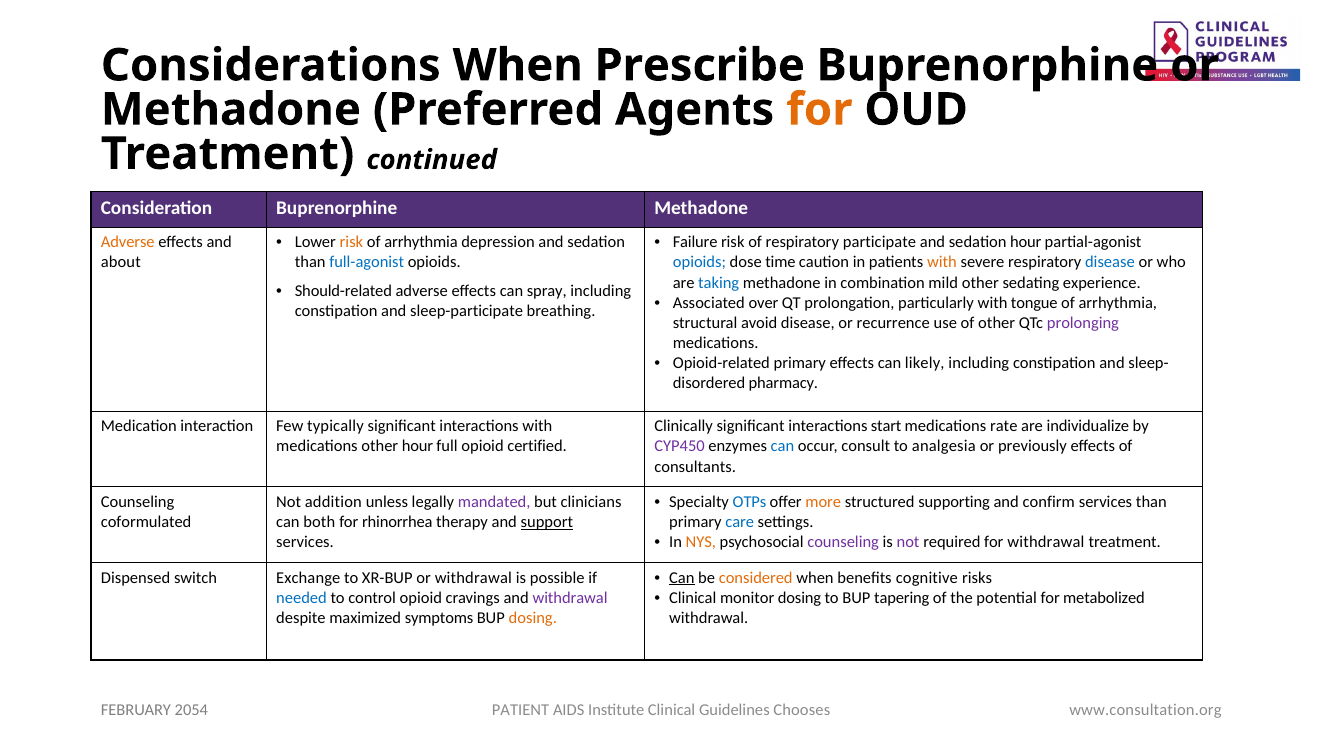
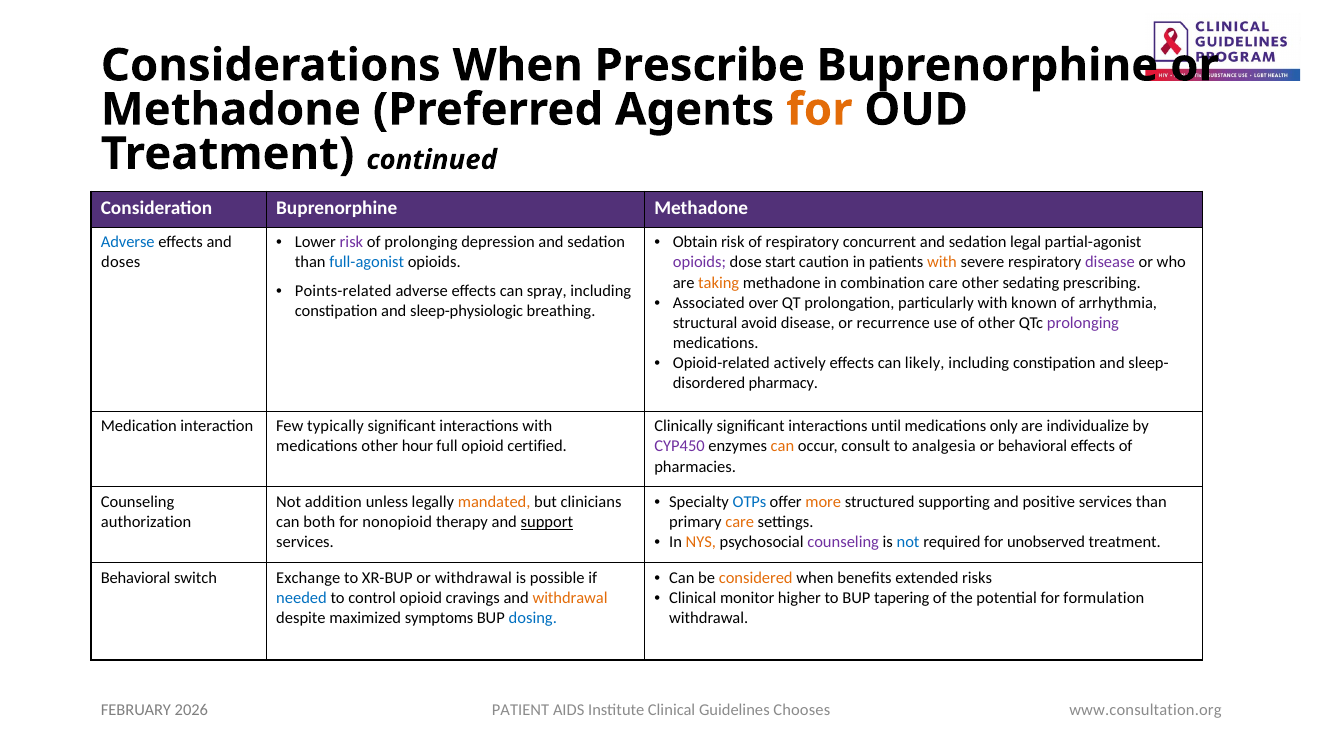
risk at (351, 242) colour: orange -> purple
arrhythmia at (421, 242): arrhythmia -> prolonging
Failure: Failure -> Obtain
participate: participate -> concurrent
sedation hour: hour -> legal
Adverse at (128, 242) colour: orange -> blue
about: about -> doses
opioids at (699, 263) colour: blue -> purple
time: time -> start
disease at (1110, 263) colour: blue -> purple
taking colour: blue -> orange
combination mild: mild -> care
experience: experience -> prescribing
Should-related: Should-related -> Points-related
tongue: tongue -> known
sleep-participate: sleep-participate -> sleep-physiologic
Opioid-related primary: primary -> actively
start: start -> until
rate: rate -> only
can at (782, 447) colour: blue -> orange
or previously: previously -> behavioral
consultants: consultants -> pharmacies
confirm: confirm -> positive
mandated colour: purple -> orange
coformulated: coformulated -> authorization
rhinorrhea: rhinorrhea -> nonopioid
care at (740, 522) colour: blue -> orange
not at (908, 543) colour: purple -> blue
for withdrawal: withdrawal -> unobserved
Can at (682, 578) underline: present -> none
cognitive: cognitive -> extended
Dispensed at (136, 578): Dispensed -> Behavioral
monitor dosing: dosing -> higher
metabolized: metabolized -> formulation
withdrawal at (570, 598) colour: purple -> orange
dosing at (533, 618) colour: orange -> blue
2054: 2054 -> 2026
